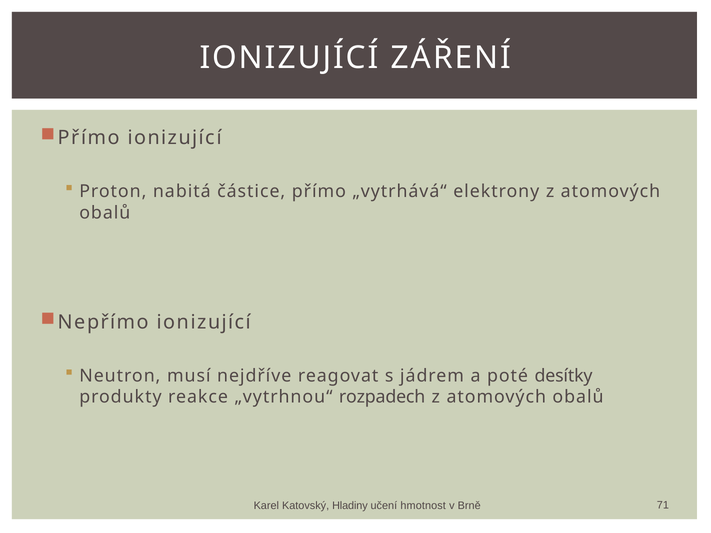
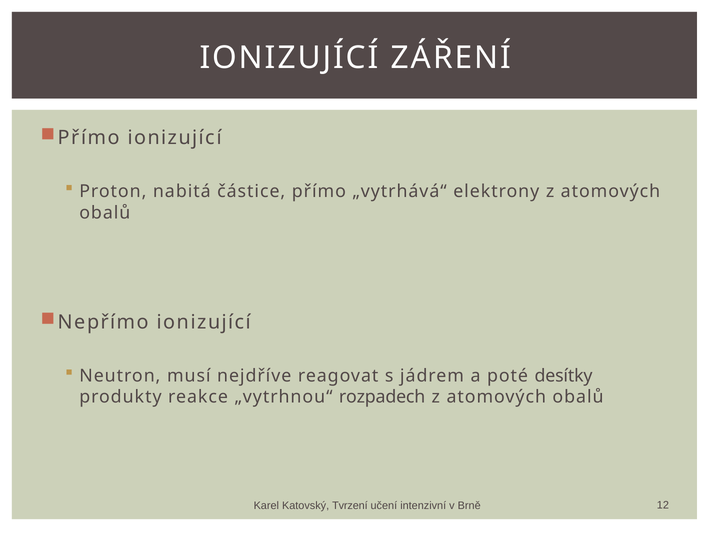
Hladiny: Hladiny -> Tvrzení
hmotnost: hmotnost -> intenzivní
71: 71 -> 12
